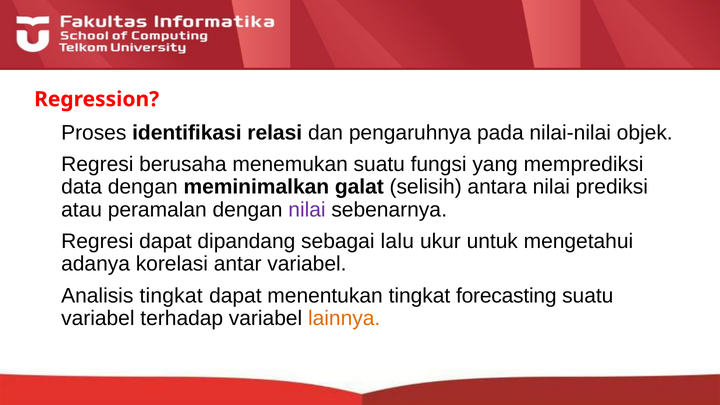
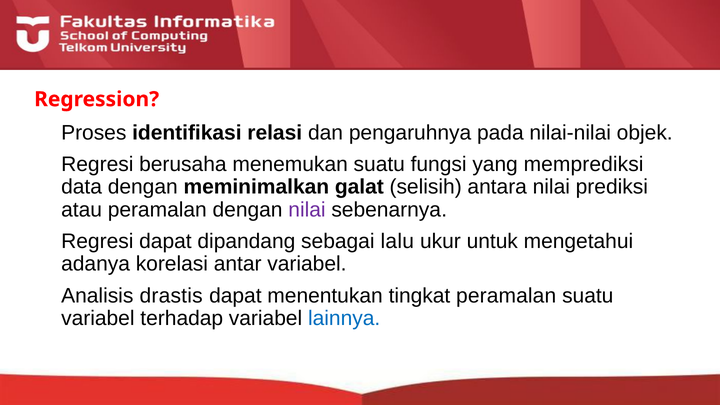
Analisis tingkat: tingkat -> drastis
tingkat forecasting: forecasting -> peramalan
lainnya colour: orange -> blue
